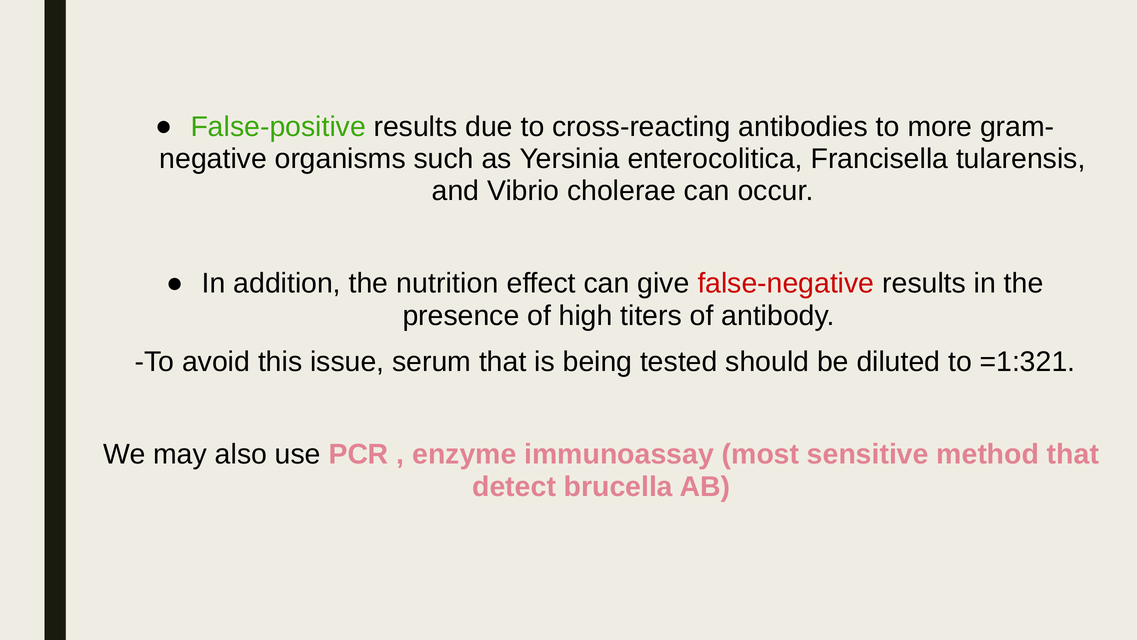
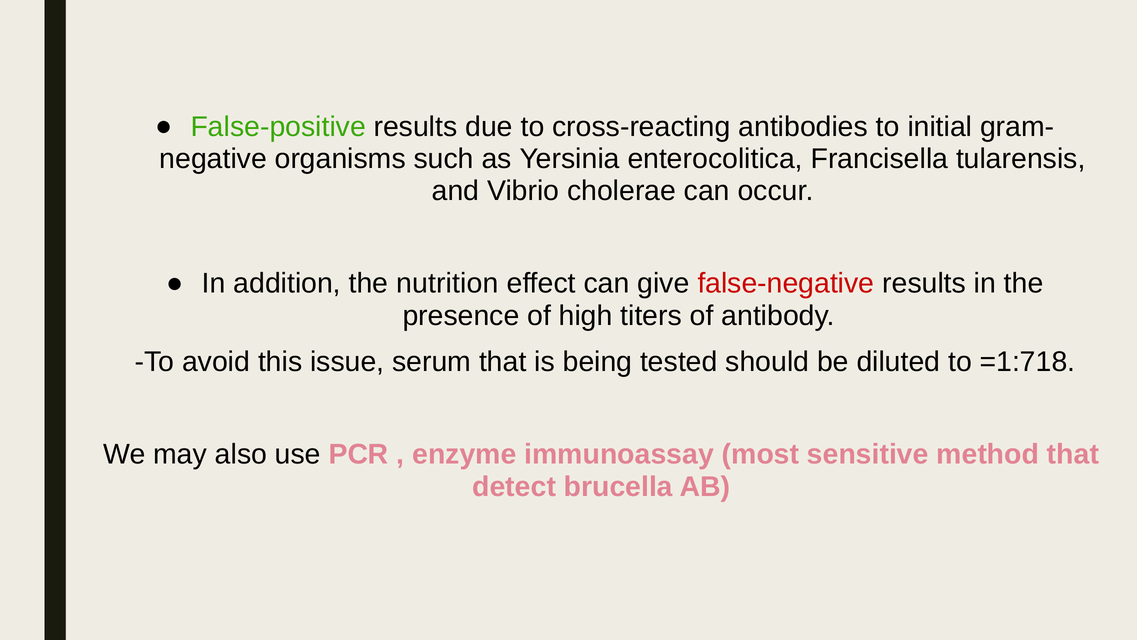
more: more -> initial
=1:321: =1:321 -> =1:718
